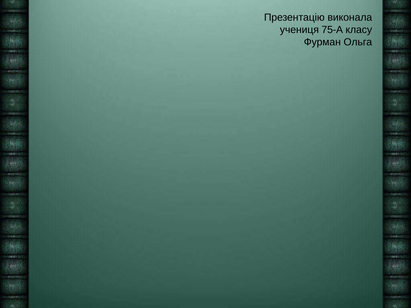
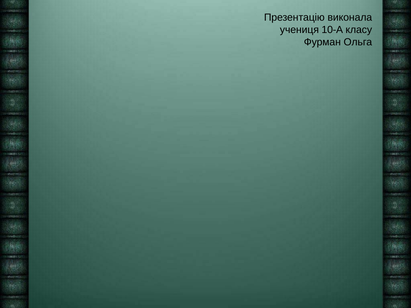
75-А: 75-А -> 10-А
